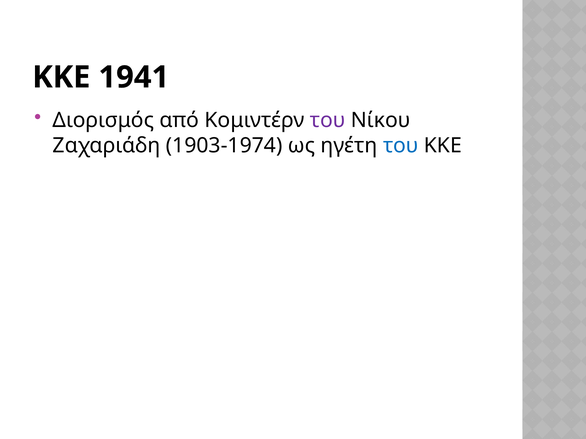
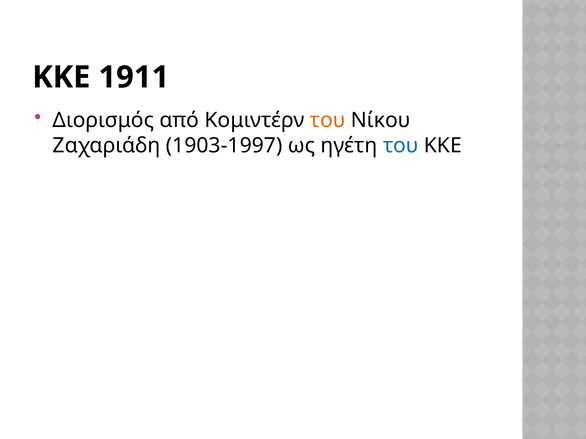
1941: 1941 -> 1911
του at (328, 120) colour: purple -> orange
1903-1974: 1903-1974 -> 1903-1997
